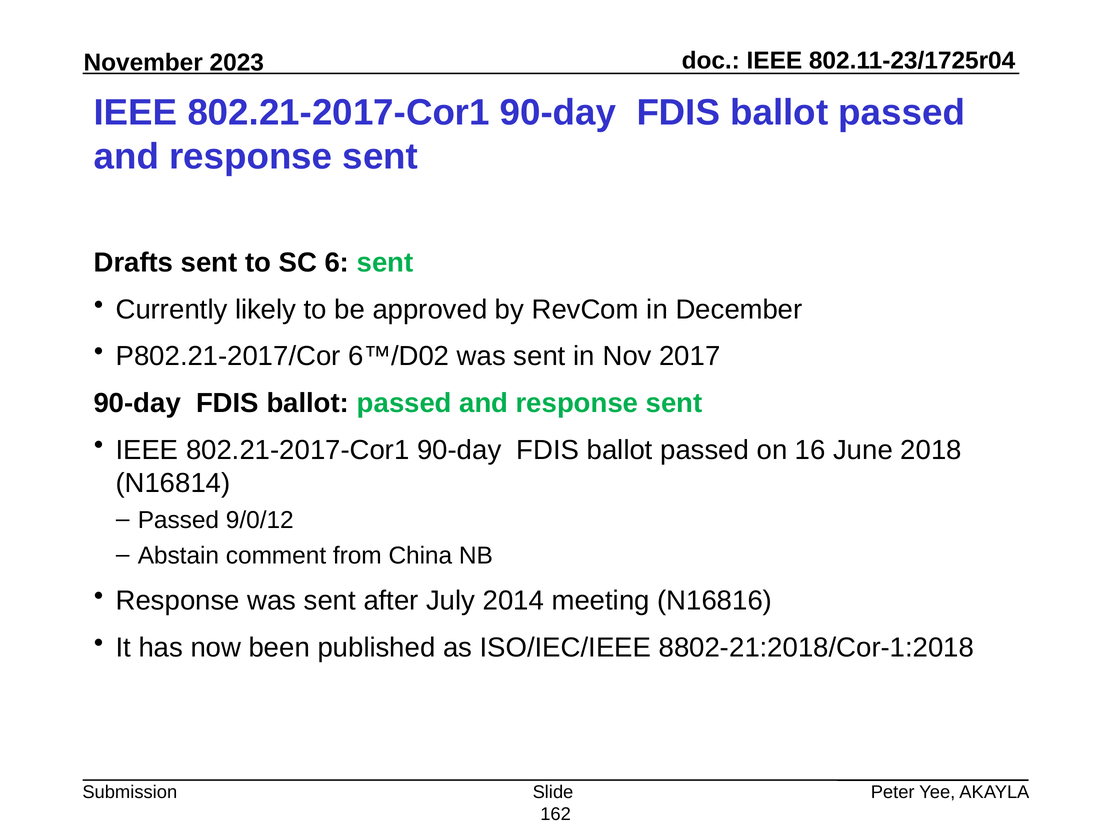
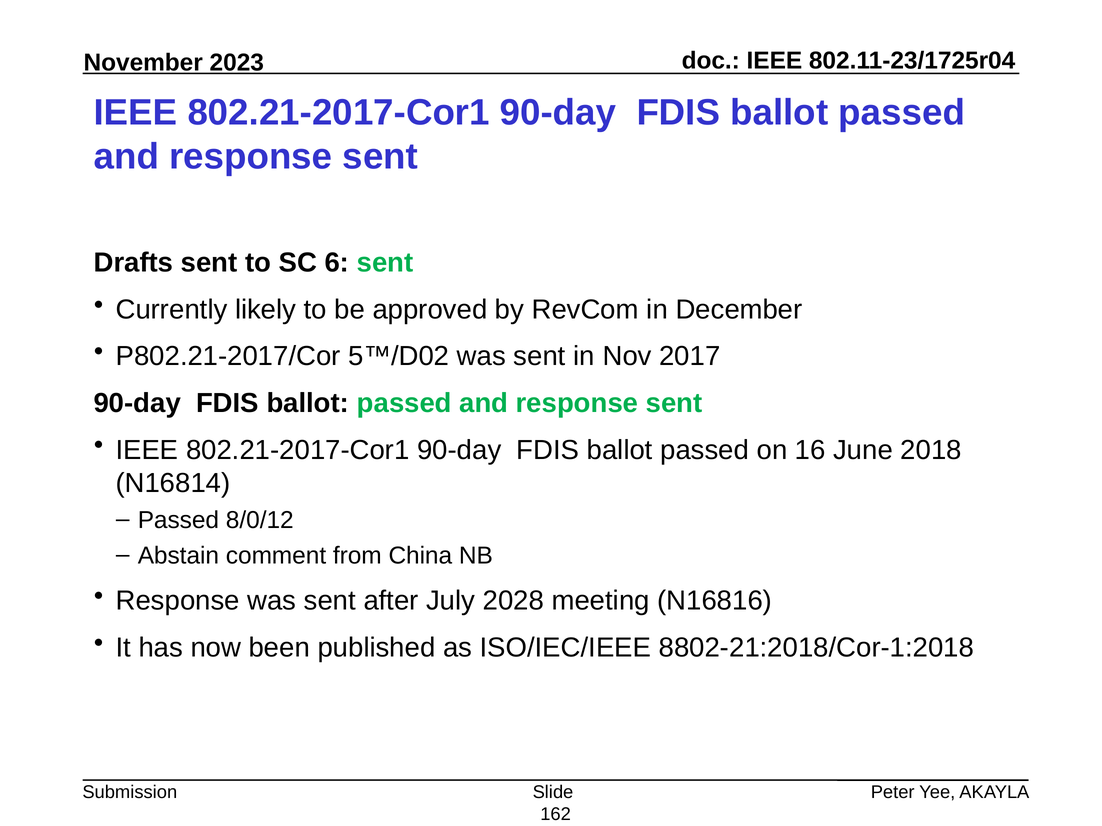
6™/D02: 6™/D02 -> 5™/D02
9/0/12: 9/0/12 -> 8/0/12
2014: 2014 -> 2028
